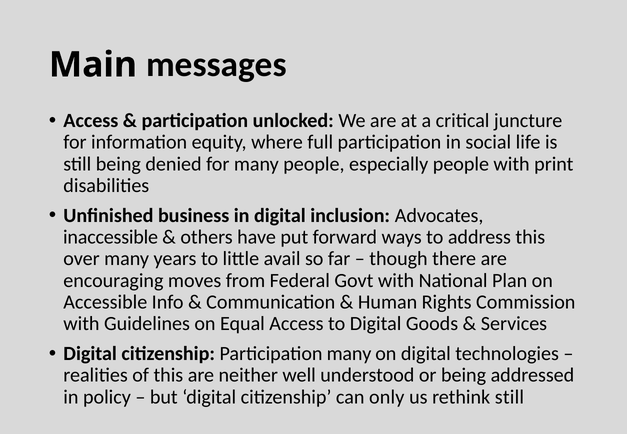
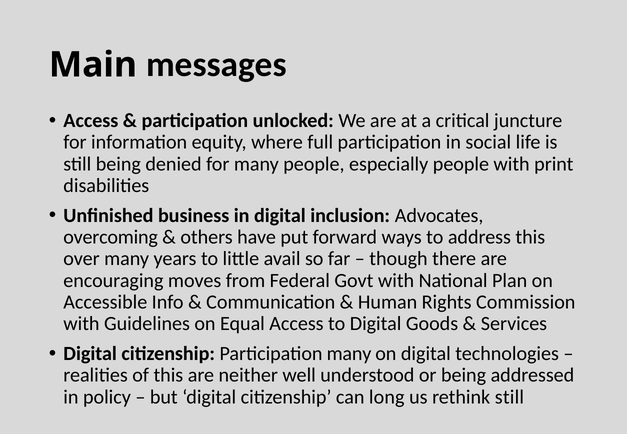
inaccessible: inaccessible -> overcoming
only: only -> long
